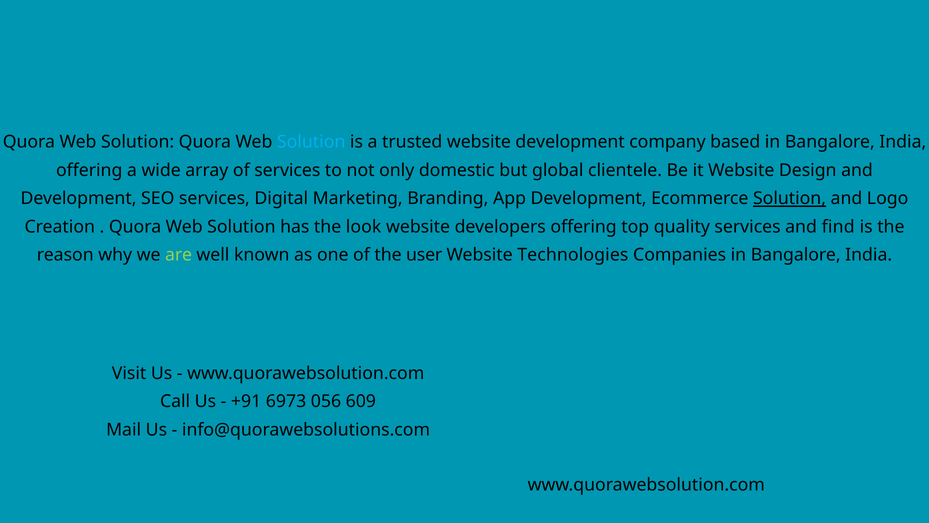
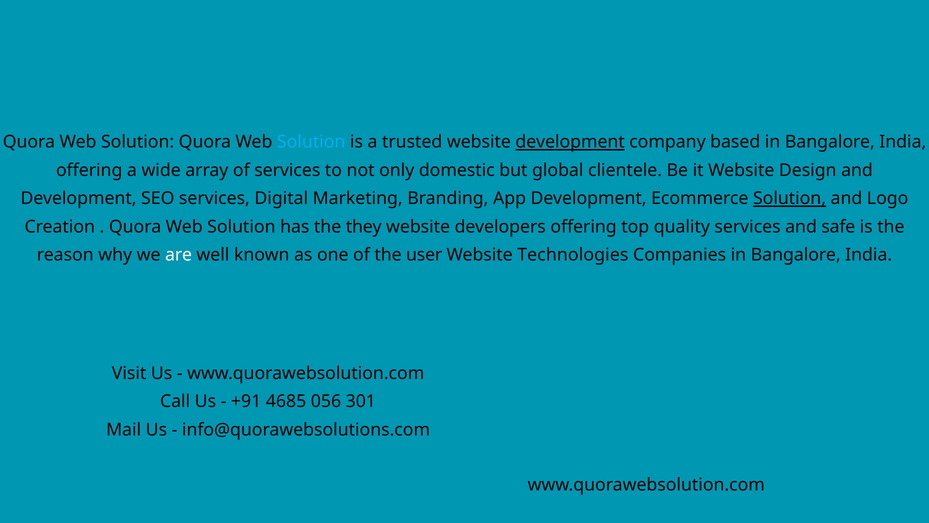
development at (570, 142) underline: none -> present
look: look -> they
find: find -> safe
are colour: light green -> white
6973: 6973 -> 4685
609: 609 -> 301
